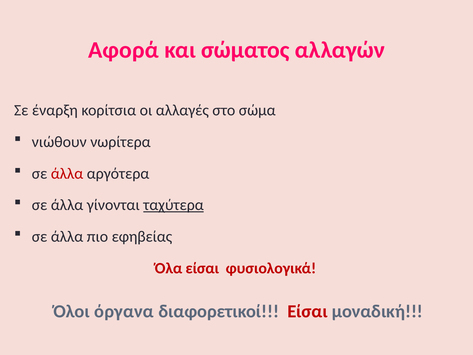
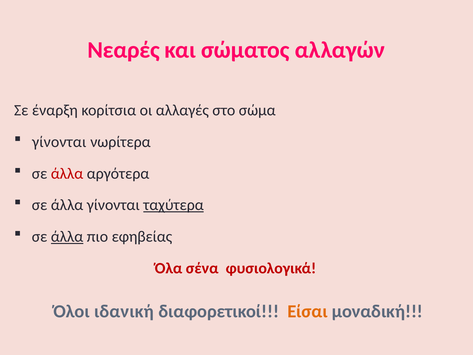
Αφορά: Αφορά -> Νεαρές
νιώθουν at (59, 142): νιώθουν -> γίνονται
άλλα at (67, 236) underline: none -> present
Όλα είσαι: είσαι -> σένα
όργανα: όργανα -> ιδανική
Είσαι at (308, 311) colour: red -> orange
